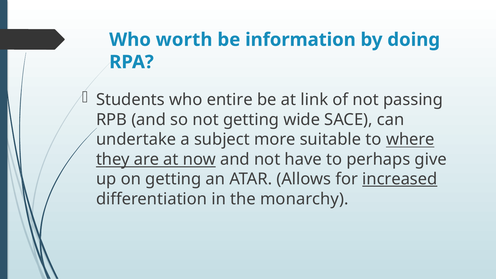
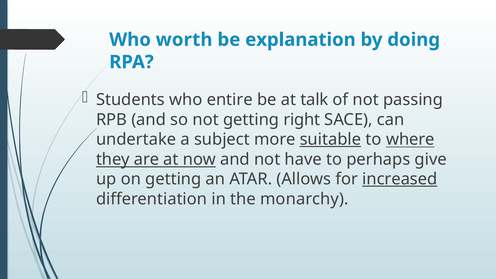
information: information -> explanation
link: link -> talk
wide: wide -> right
suitable underline: none -> present
